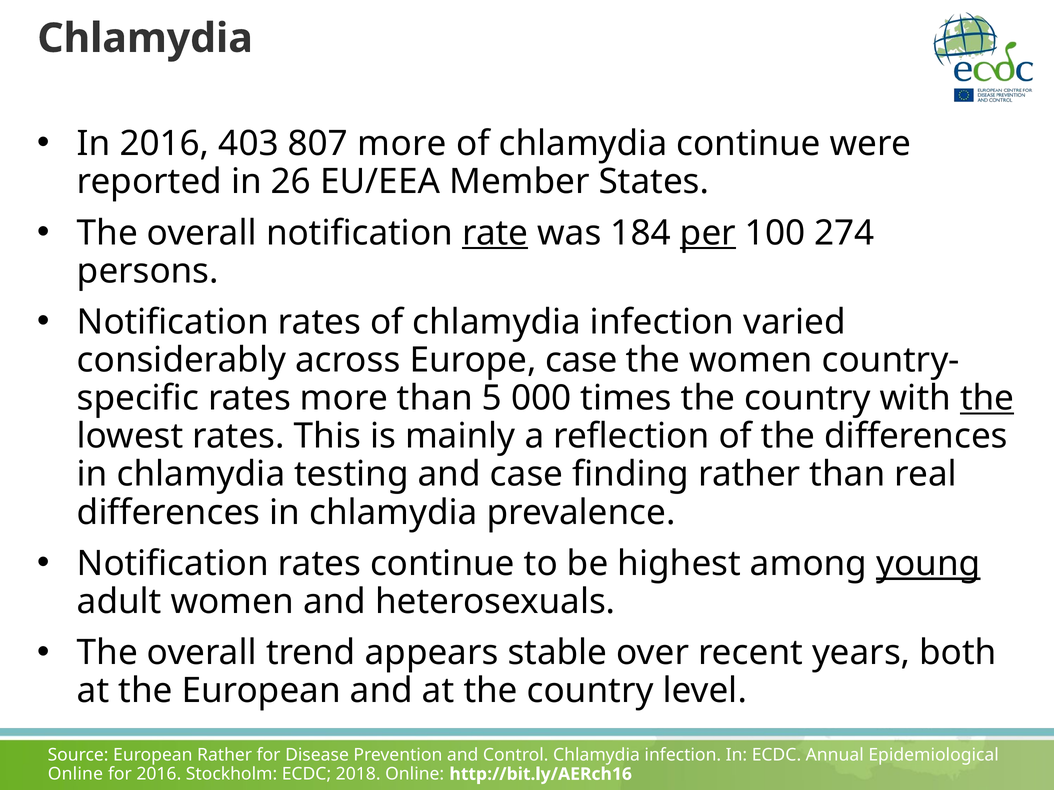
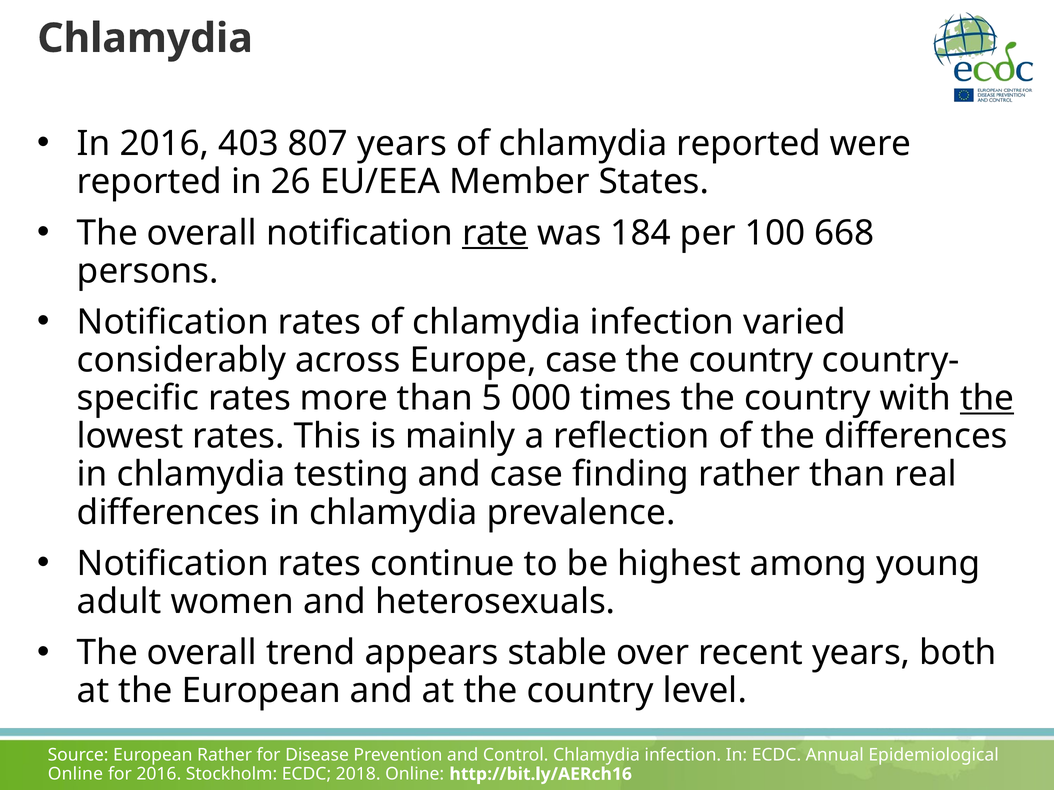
807 more: more -> years
chlamydia continue: continue -> reported
per underline: present -> none
274: 274 -> 668
women at (751, 361): women -> country
young underline: present -> none
